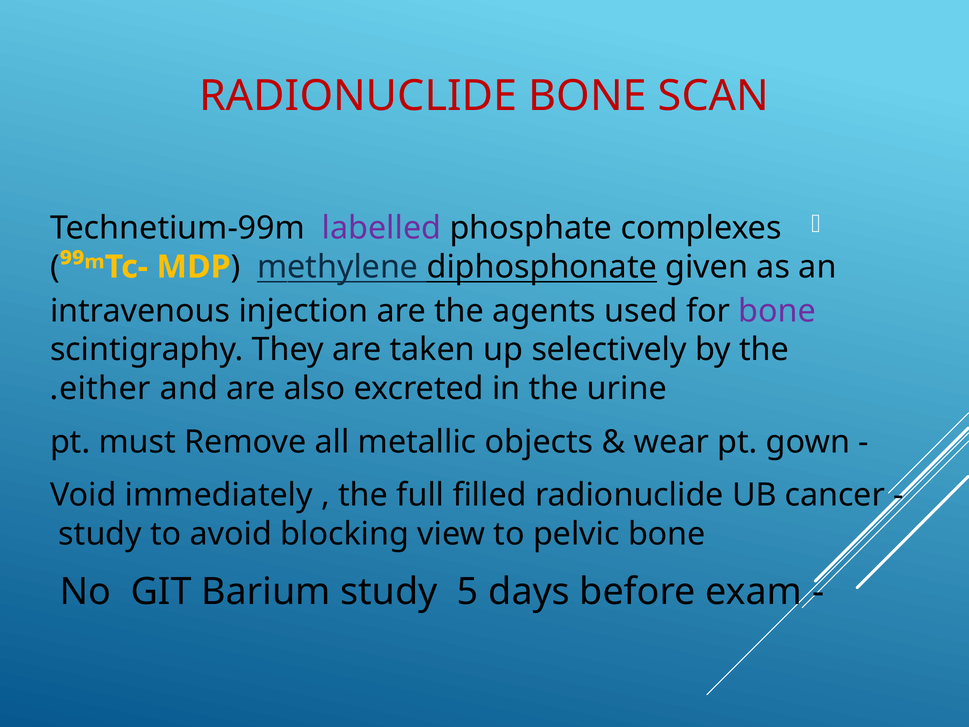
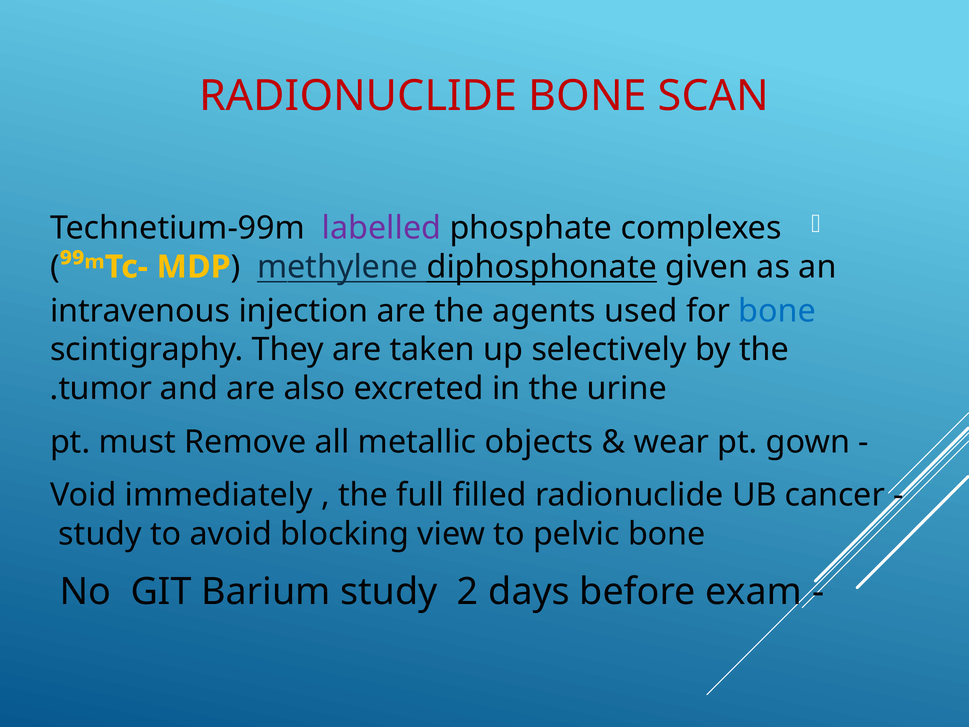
bone at (777, 311) colour: purple -> blue
either: either -> tumor
5: 5 -> 2
